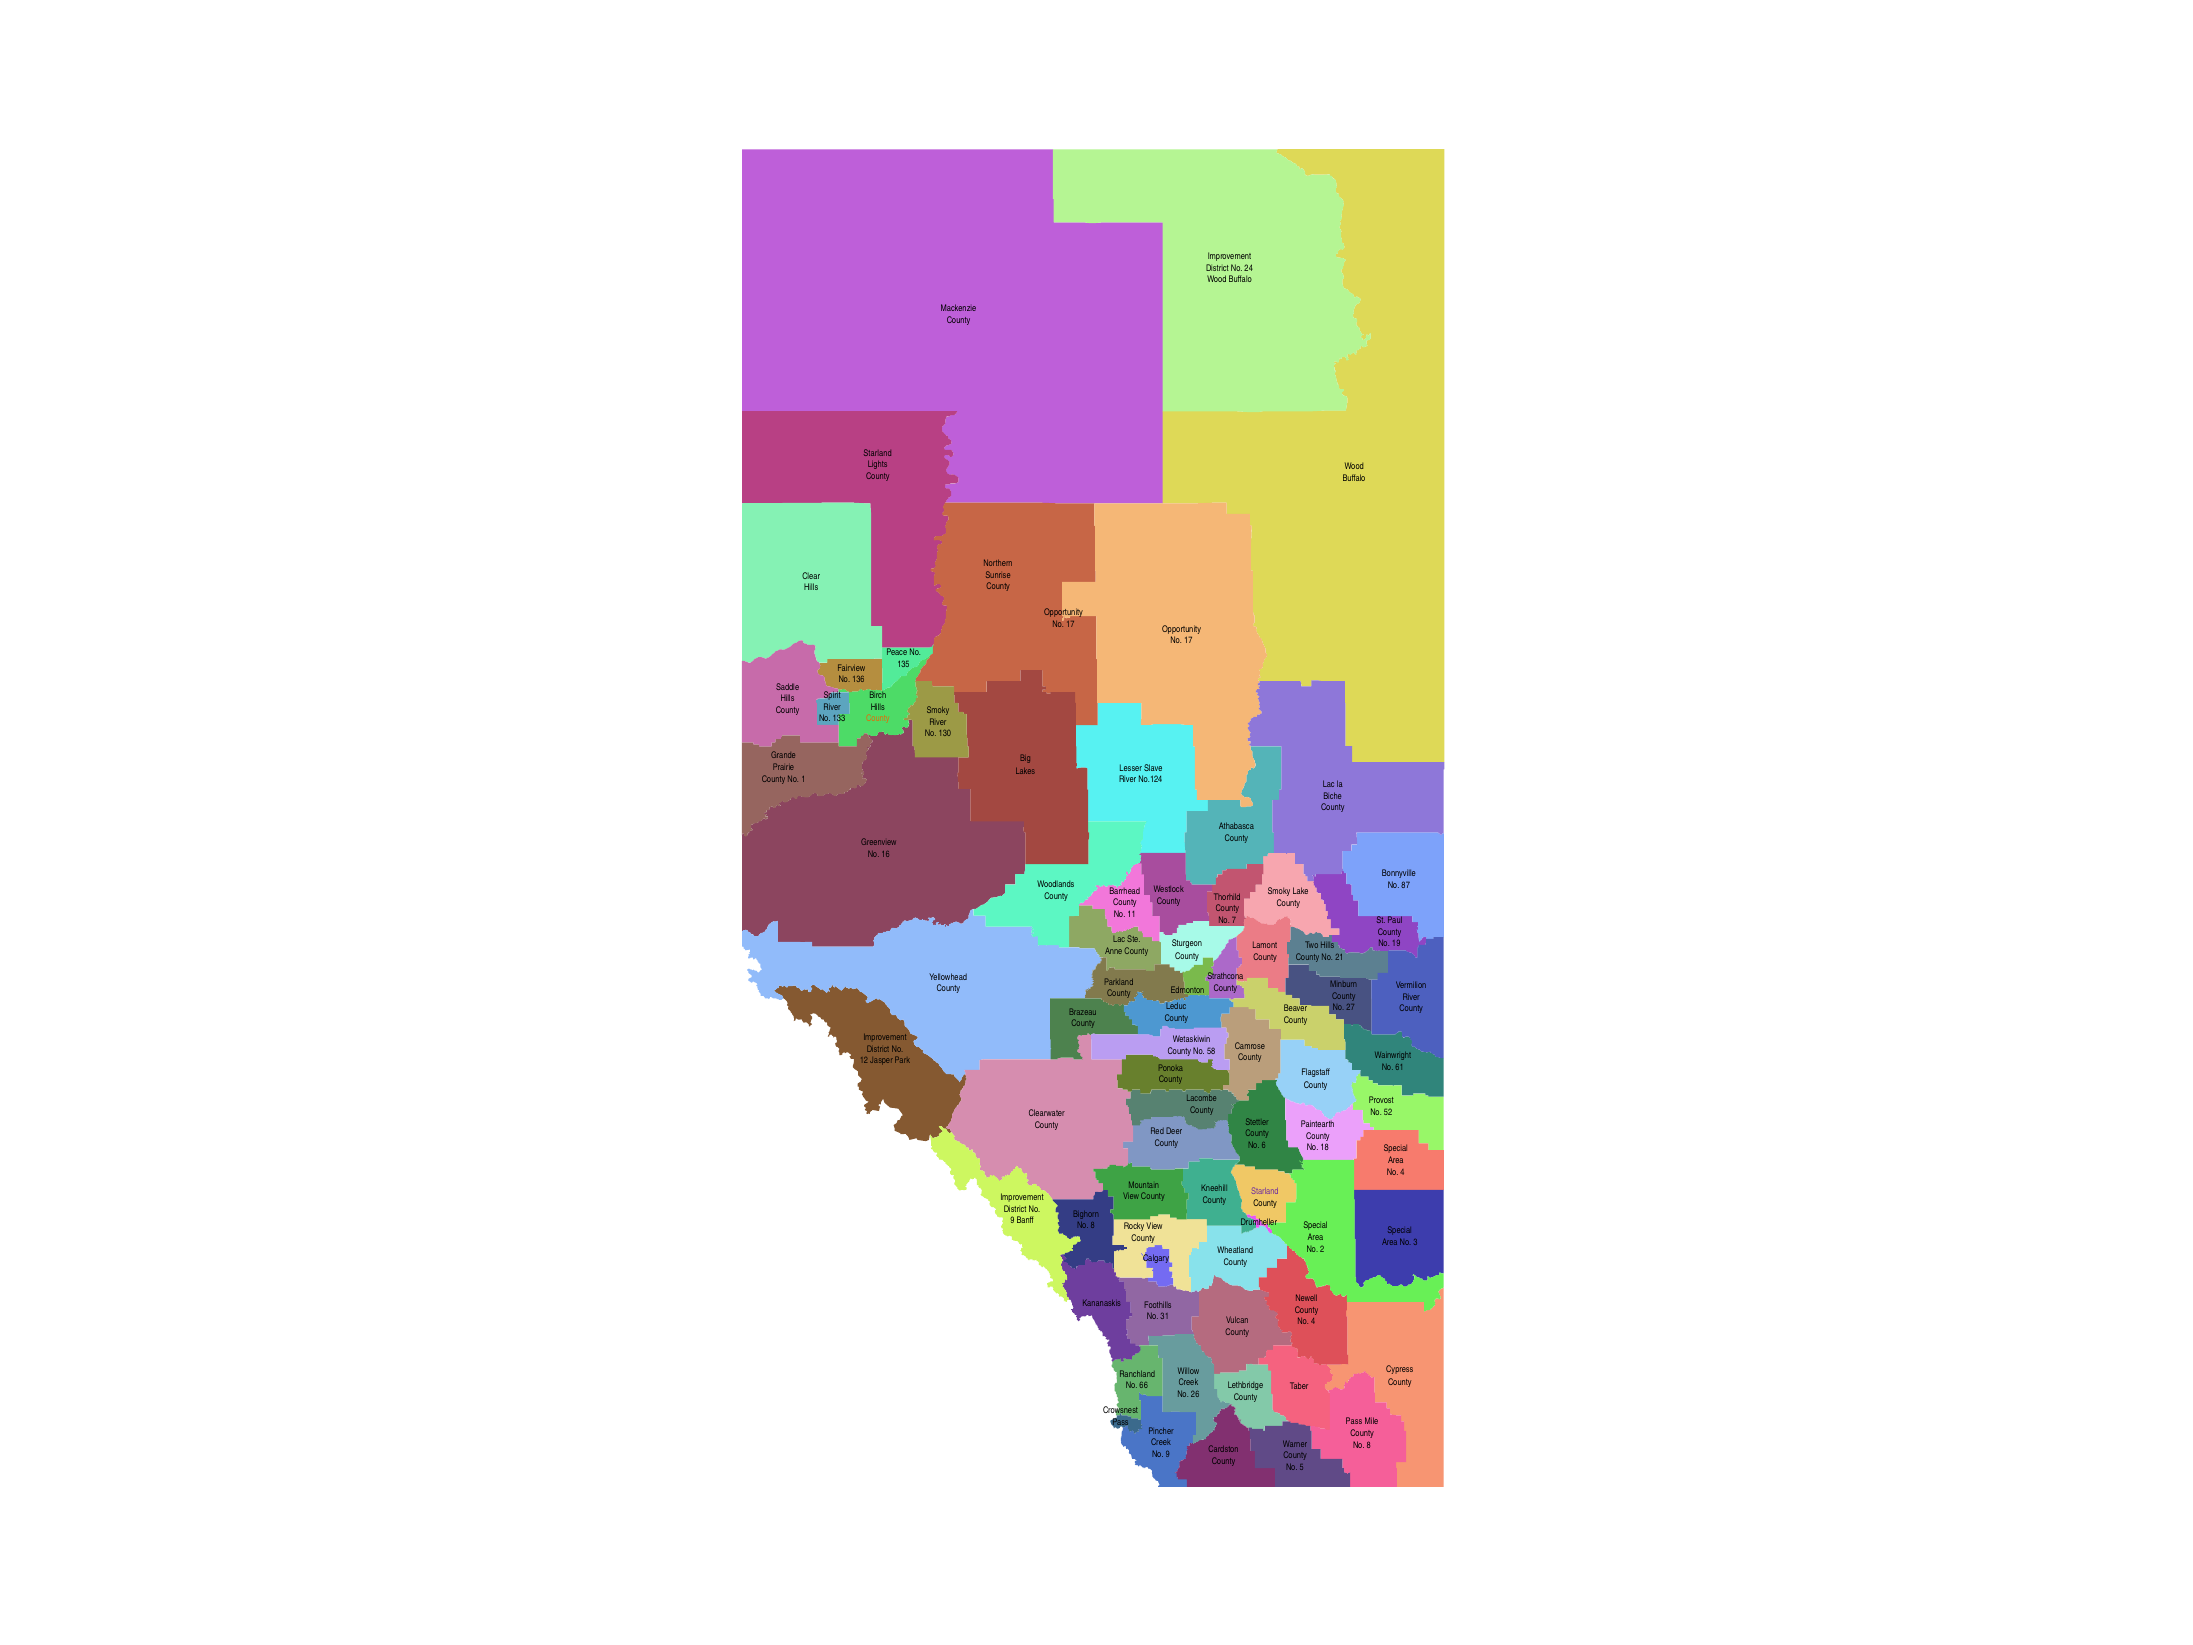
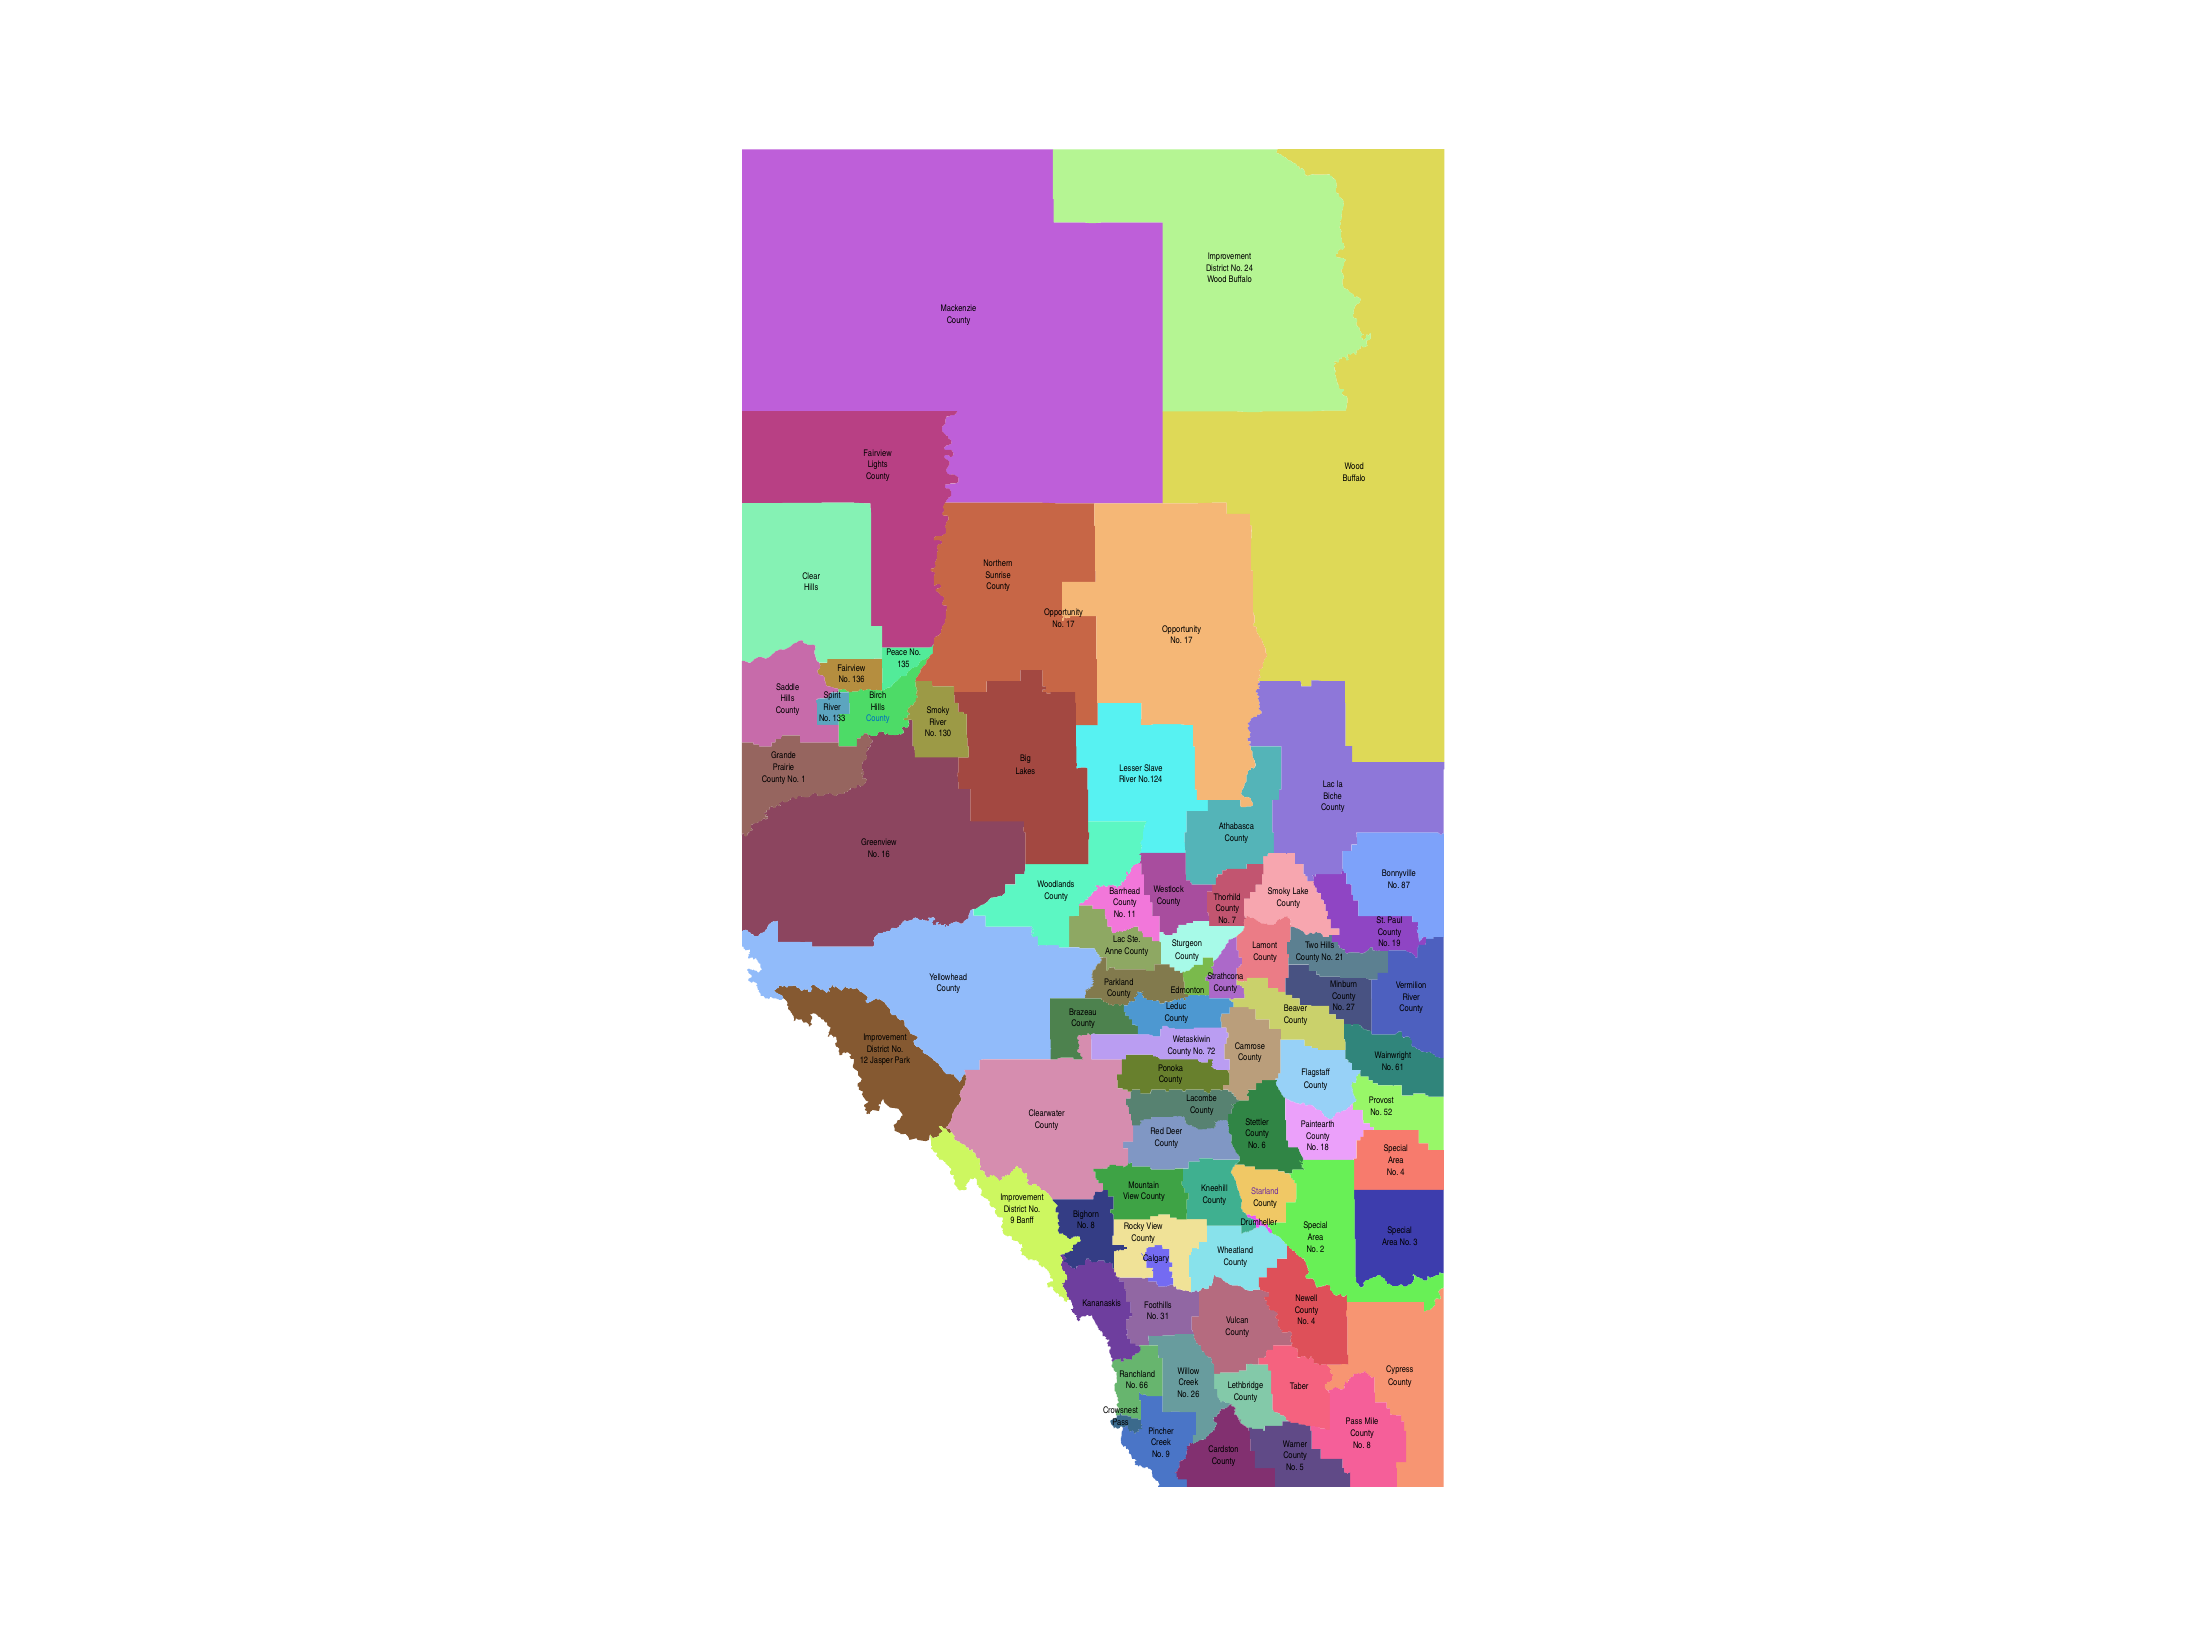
Starland at (878, 453): Starland -> Fairview
County at (878, 719) colour: orange -> blue
58: 58 -> 72
